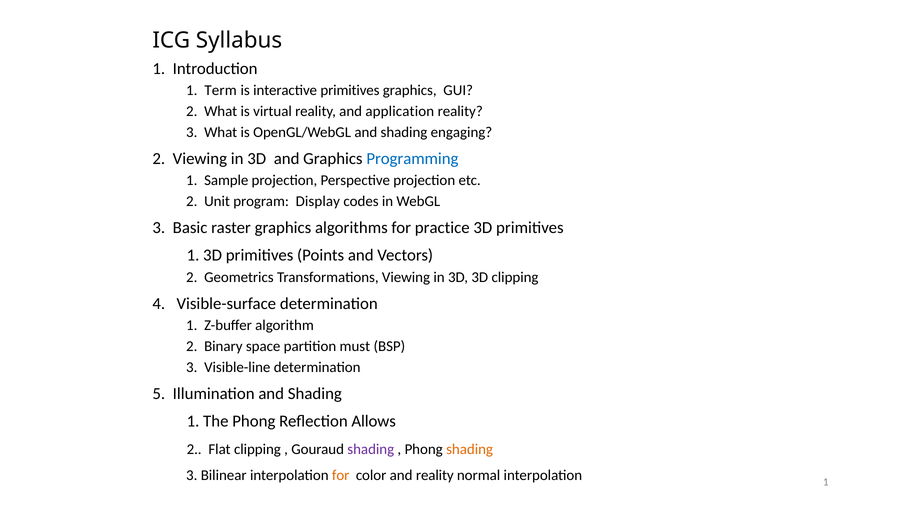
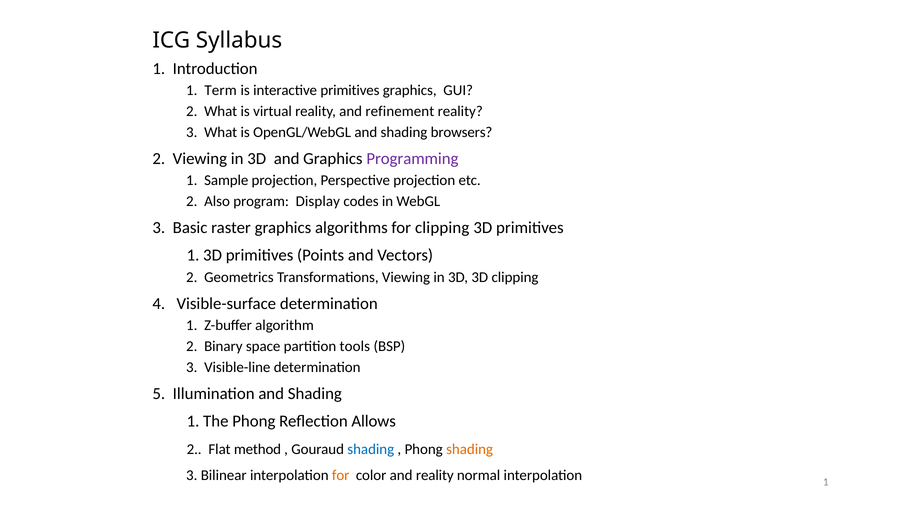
application: application -> refinement
engaging: engaging -> browsers
Programming colour: blue -> purple
Unit: Unit -> Also
for practice: practice -> clipping
must: must -> tools
Flat clipping: clipping -> method
shading at (371, 449) colour: purple -> blue
